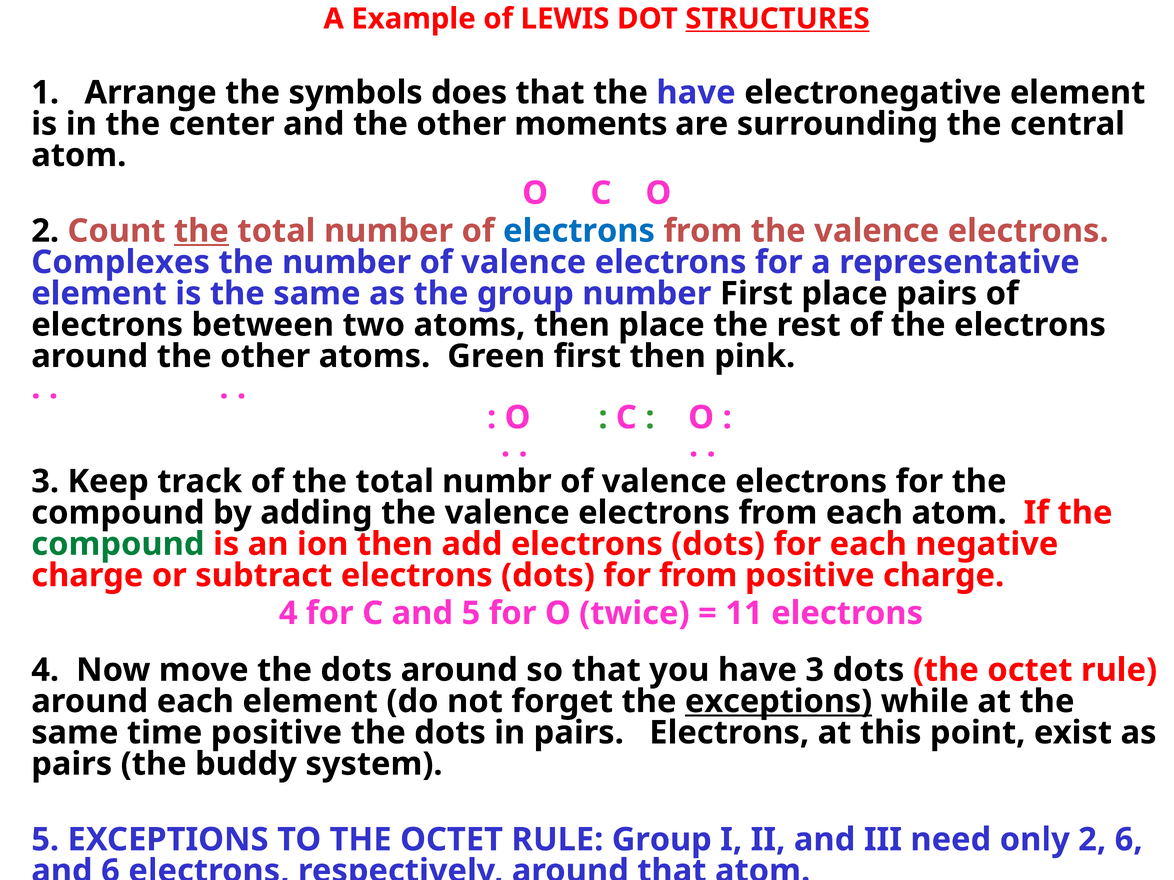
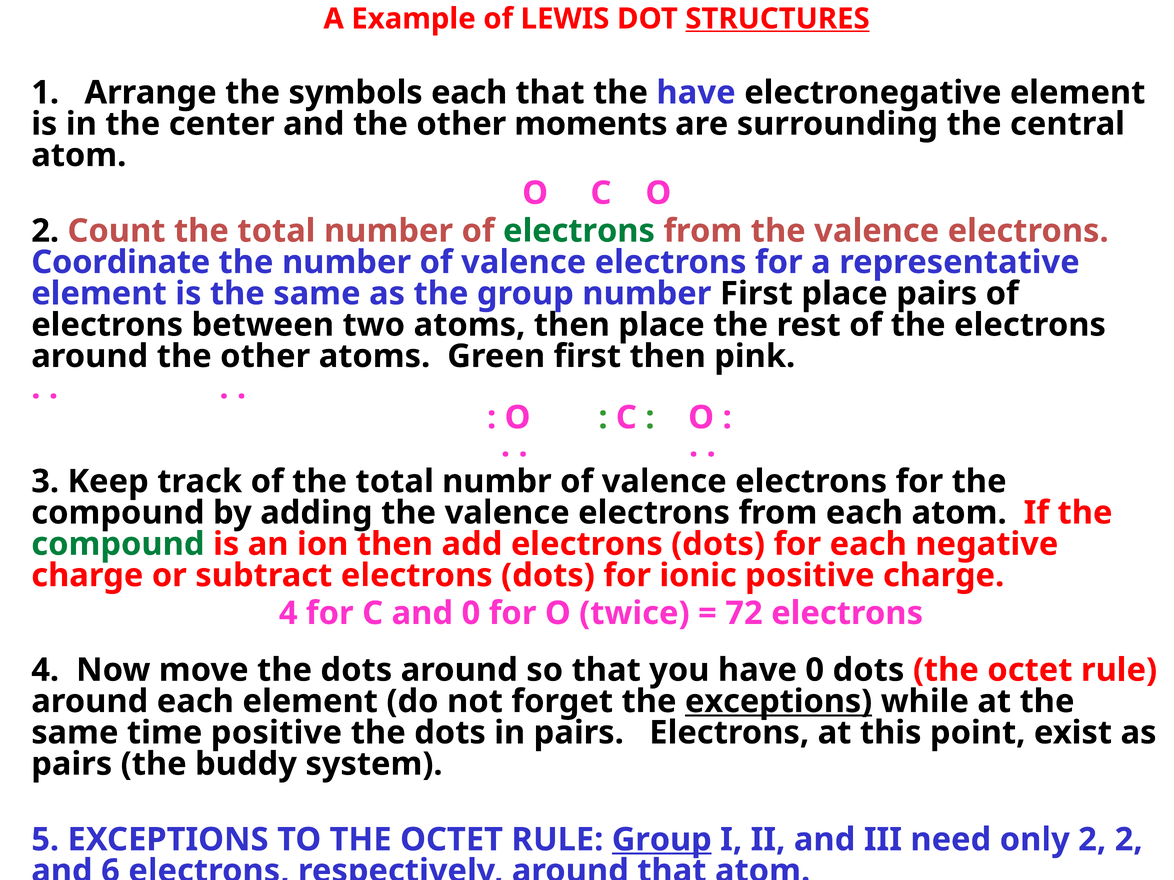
symbols does: does -> each
the at (201, 231) underline: present -> none
electrons at (579, 231) colour: blue -> green
Complexes: Complexes -> Coordinate
for from: from -> ionic
and 5: 5 -> 0
11: 11 -> 72
have 3: 3 -> 0
Group at (662, 840) underline: none -> present
2 6: 6 -> 2
